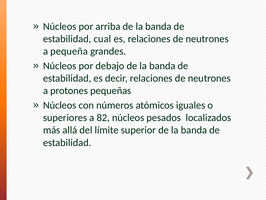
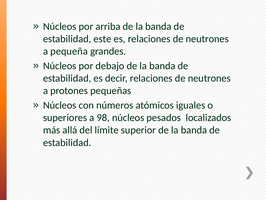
cual: cual -> este
82: 82 -> 98
